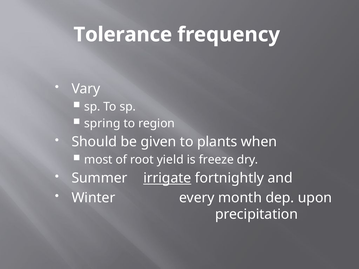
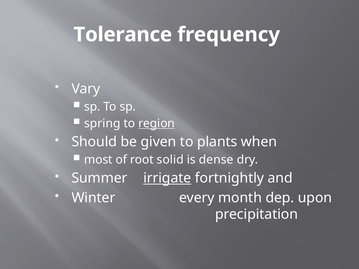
region underline: none -> present
yield: yield -> solid
freeze: freeze -> dense
